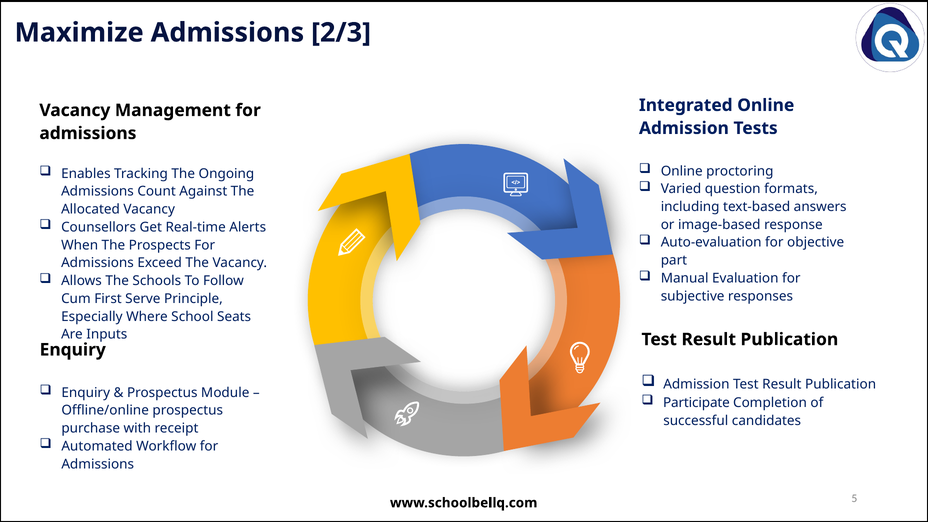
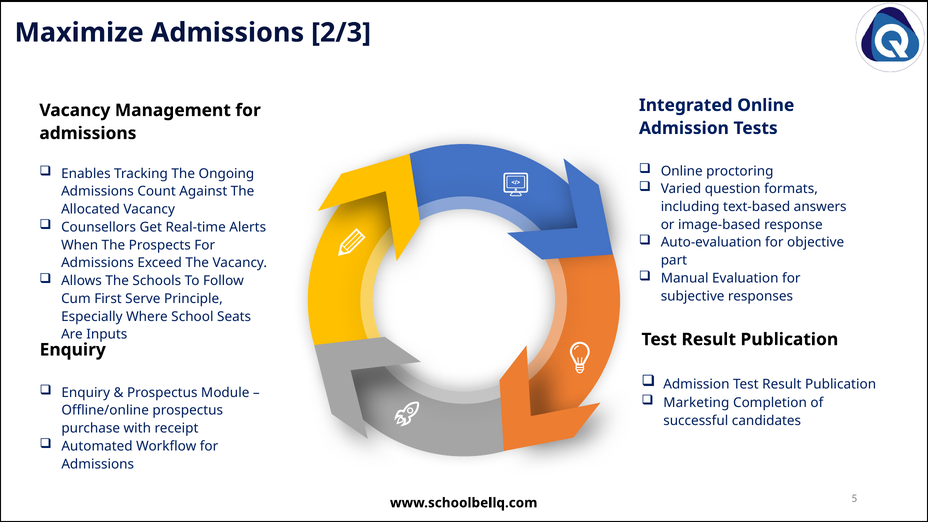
Participate: Participate -> Marketing
